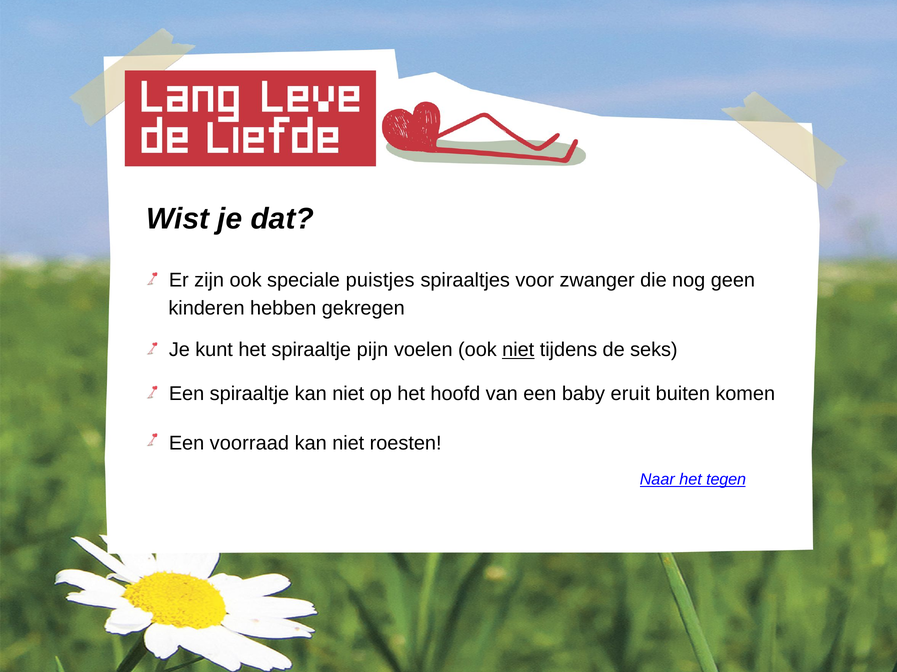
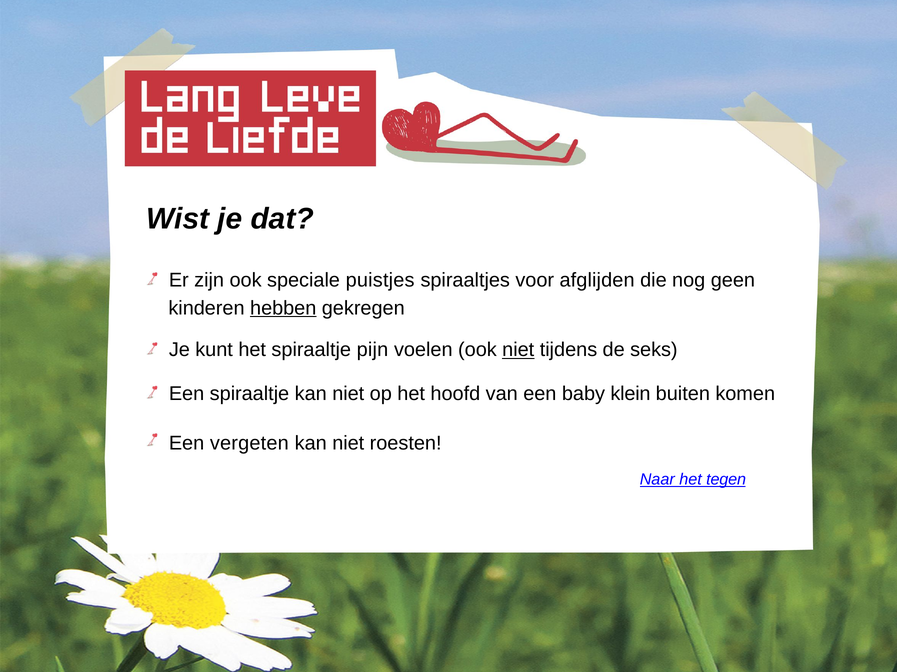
zwanger: zwanger -> afglijden
hebben underline: none -> present
eruit: eruit -> klein
voorraad: voorraad -> vergeten
